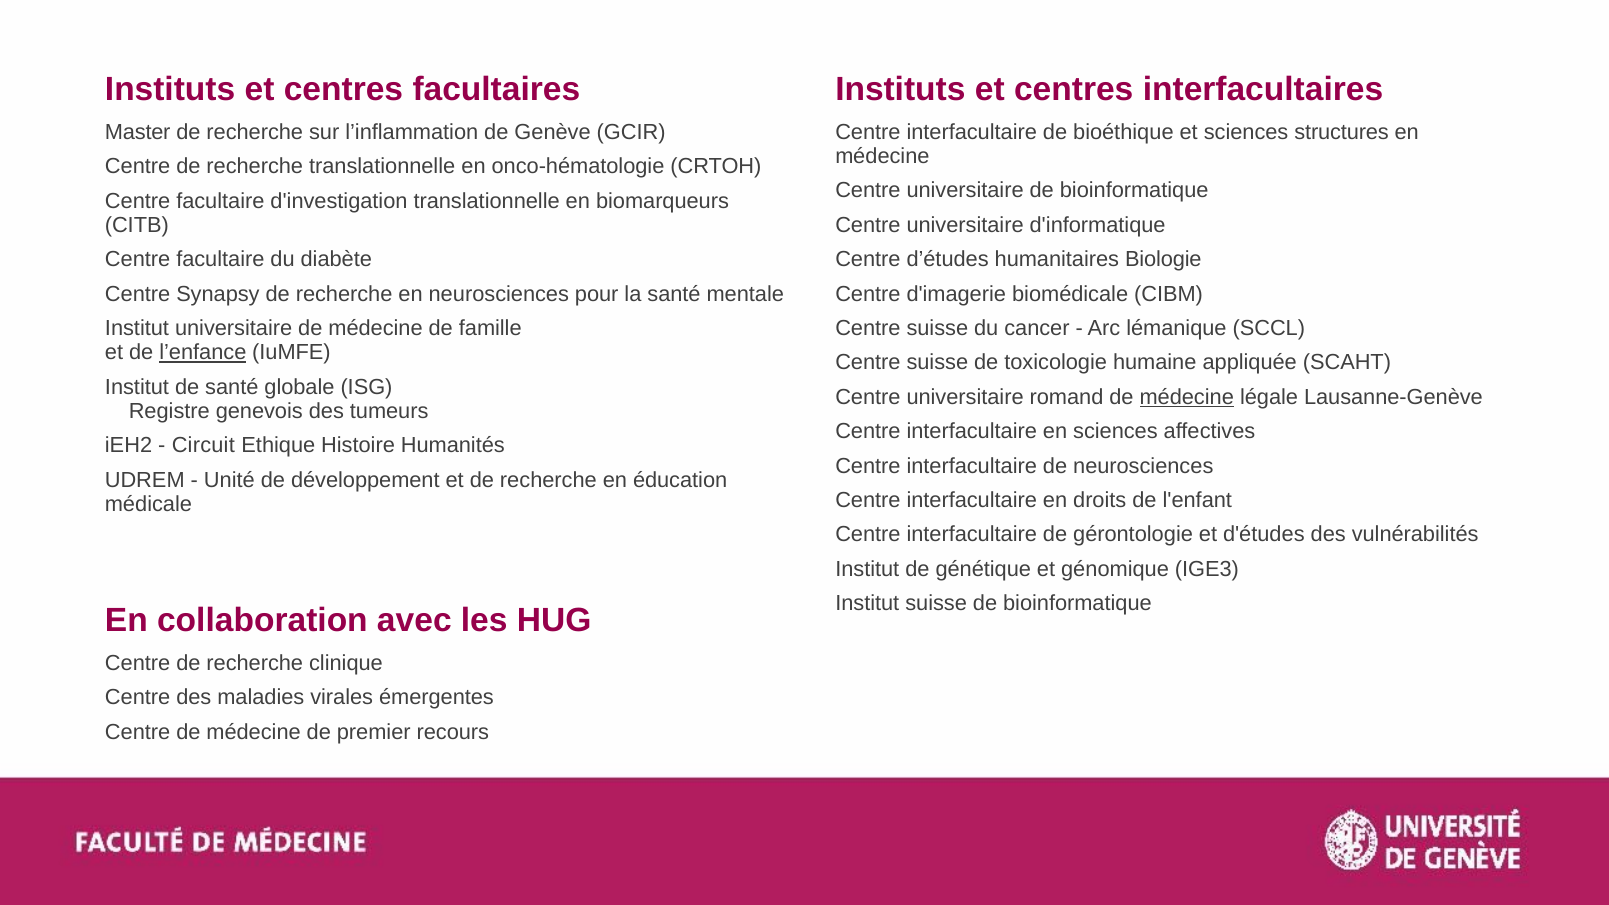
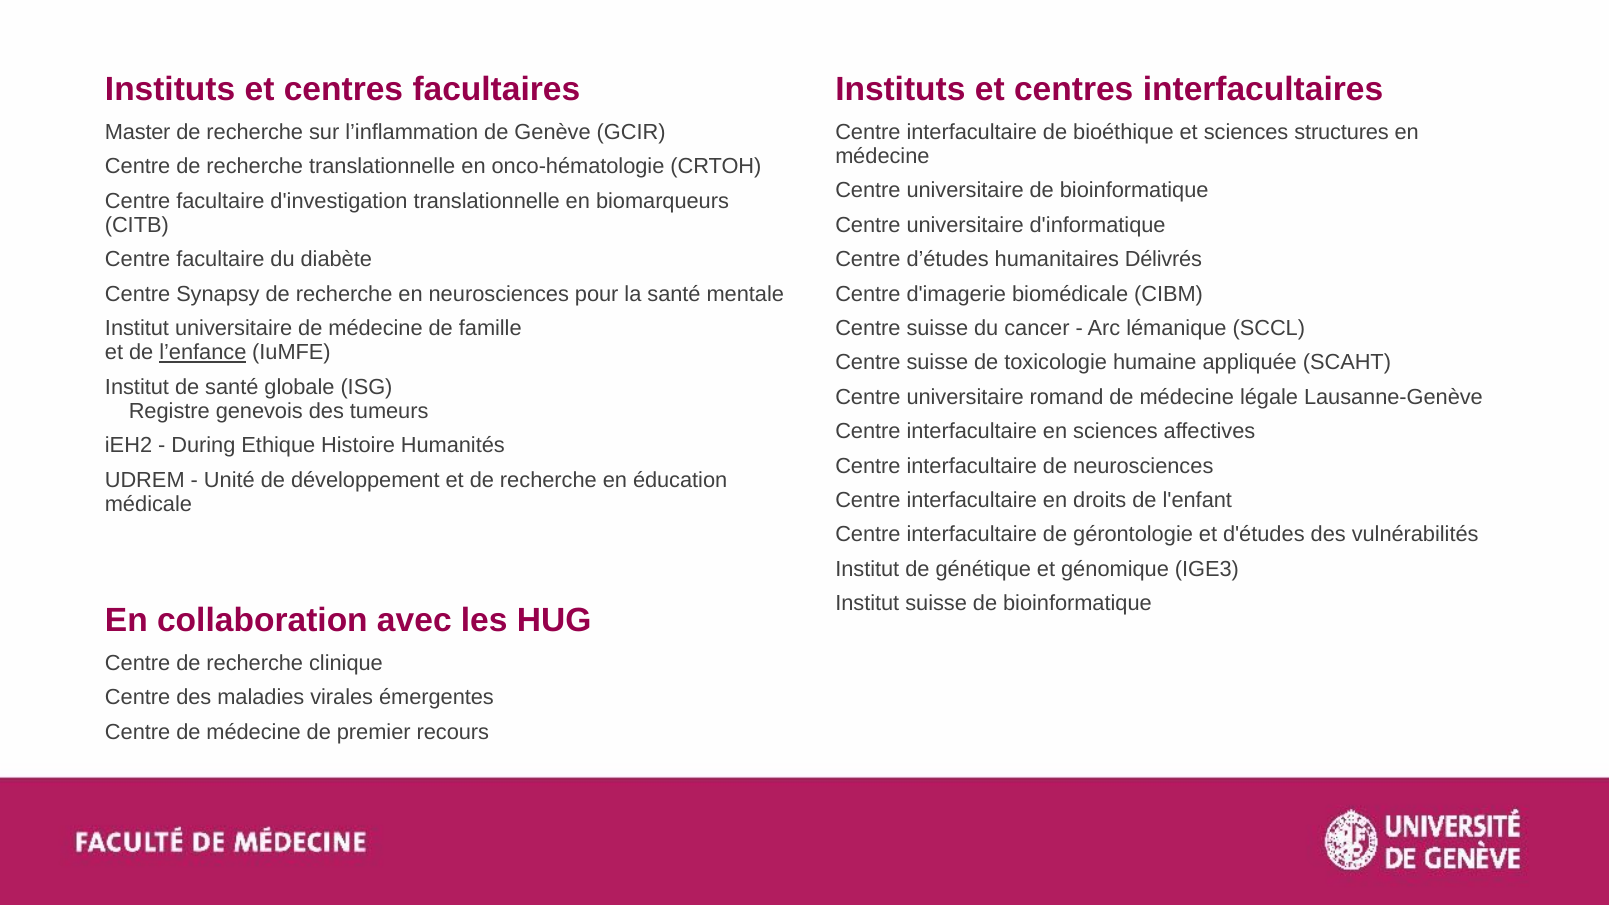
Biologie: Biologie -> Délivrés
médecine at (1187, 397) underline: present -> none
Circuit: Circuit -> During
